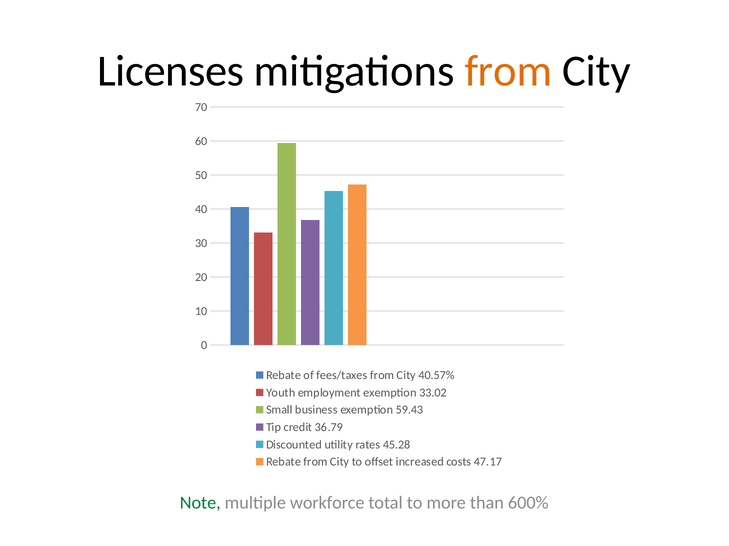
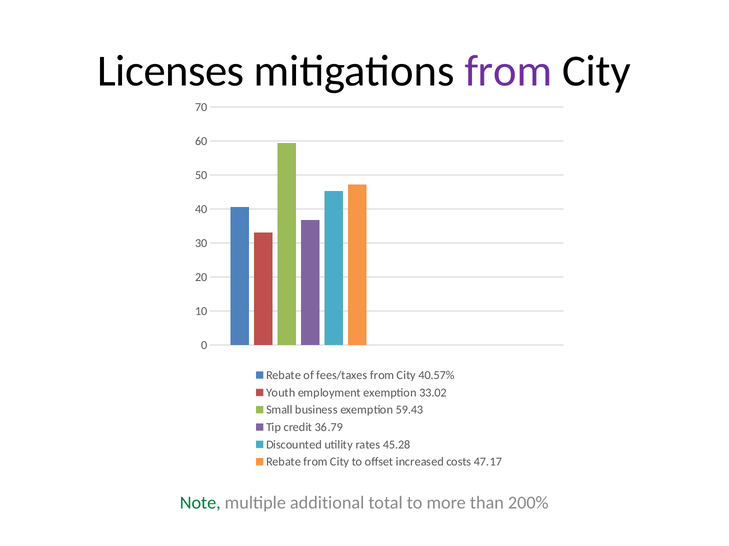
from at (508, 71) colour: orange -> purple
workforce: workforce -> additional
600%: 600% -> 200%
